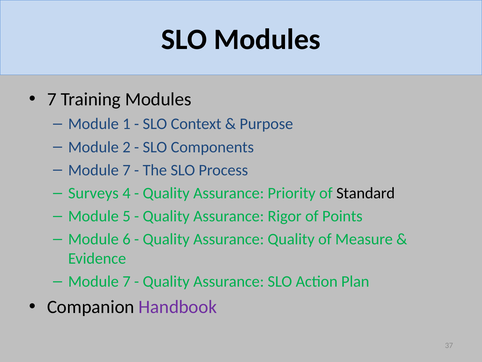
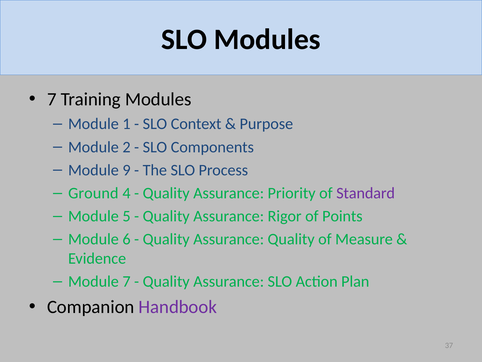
7 at (126, 170): 7 -> 9
Surveys: Surveys -> Ground
Standard colour: black -> purple
